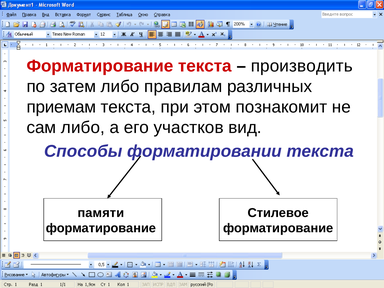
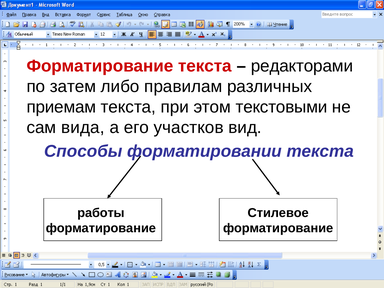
производить: производить -> редакторами
познакомит: познакомит -> текстовыми
сам либо: либо -> вида
памяти: памяти -> работы
